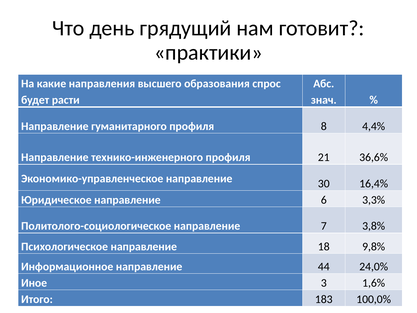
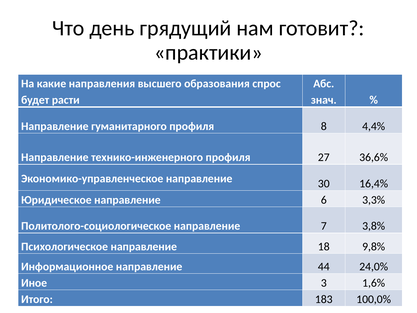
21: 21 -> 27
